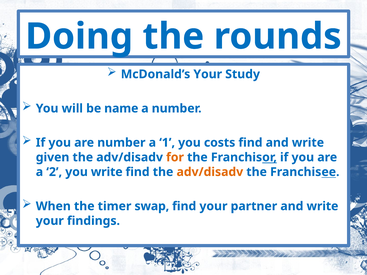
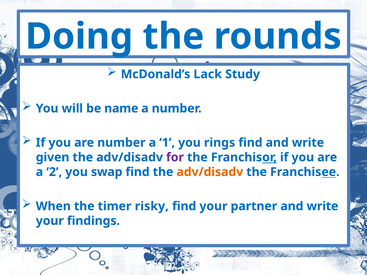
McDonald’s Your: Your -> Lack
costs: costs -> rings
for colour: orange -> purple
you write: write -> swap
swap: swap -> risky
